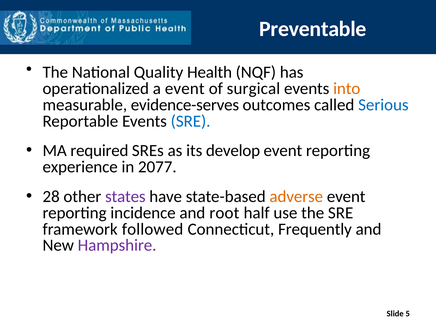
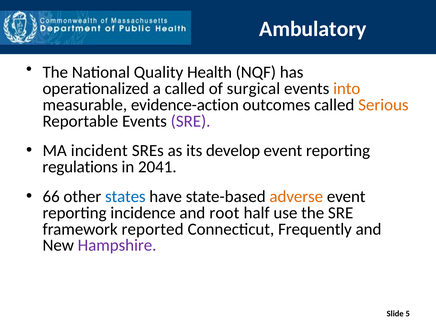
Preventable: Preventable -> Ambulatory
a event: event -> called
evidence-serves: evidence-serves -> evidence-action
Serious colour: blue -> orange
SRE at (191, 121) colour: blue -> purple
required: required -> incident
experience: experience -> regulations
2077: 2077 -> 2041
28: 28 -> 66
states colour: purple -> blue
followed: followed -> reported
